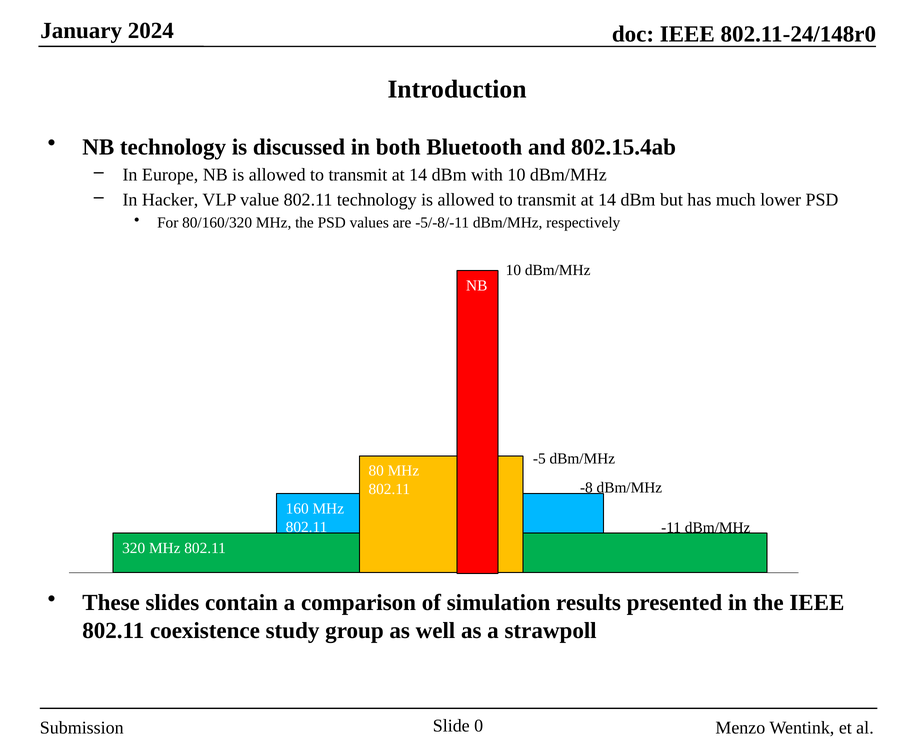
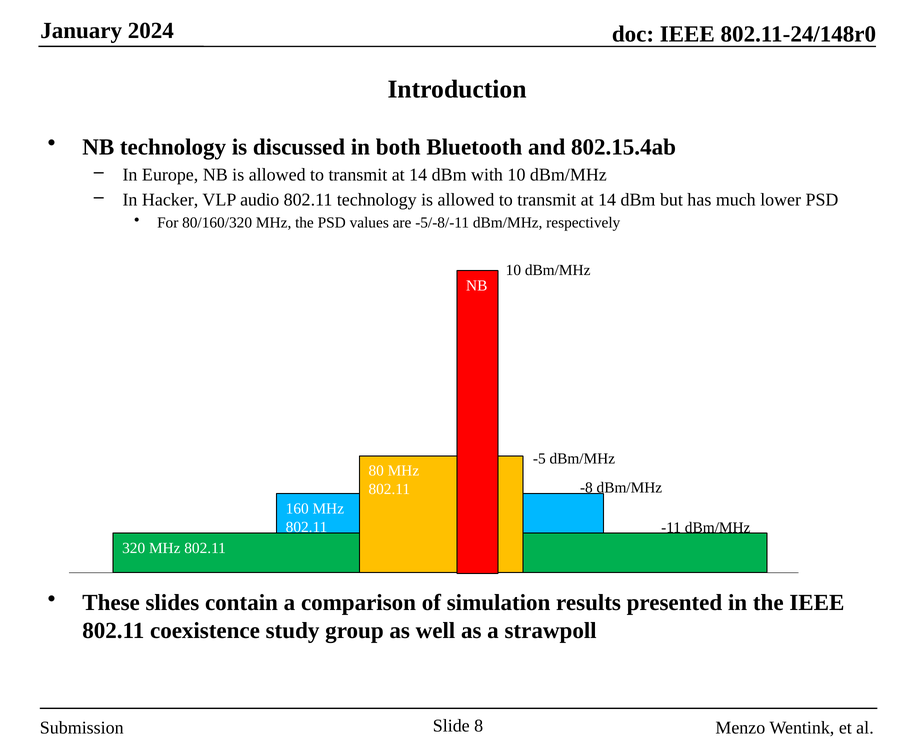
value: value -> audio
0: 0 -> 8
